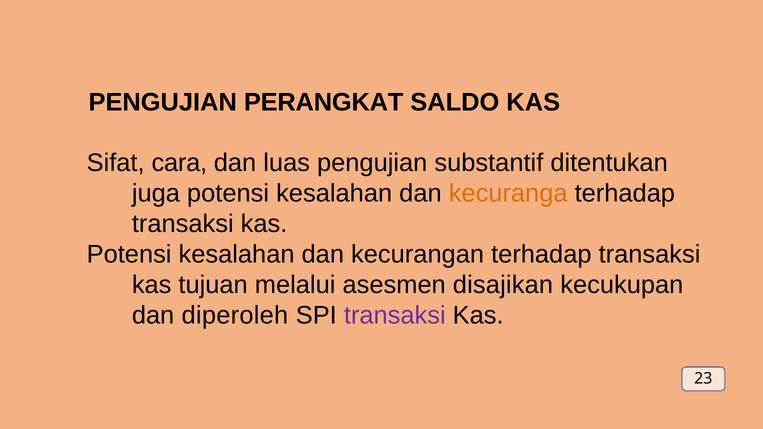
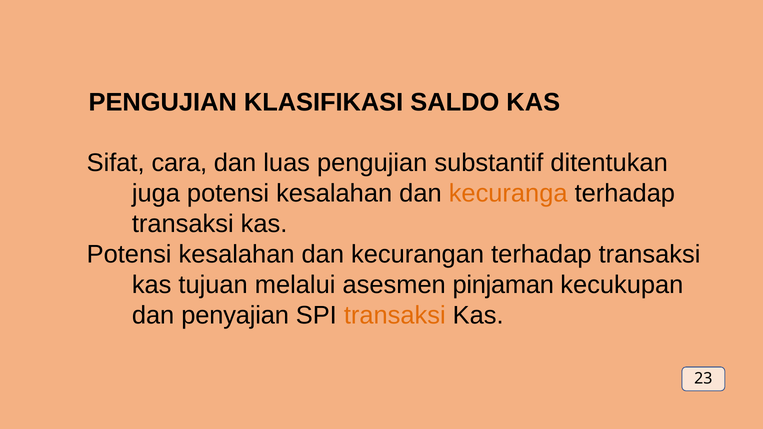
PERANGKAT: PERANGKAT -> KLASIFIKASI
disajikan: disajikan -> pinjaman
diperoleh: diperoleh -> penyajian
transaksi at (395, 316) colour: purple -> orange
